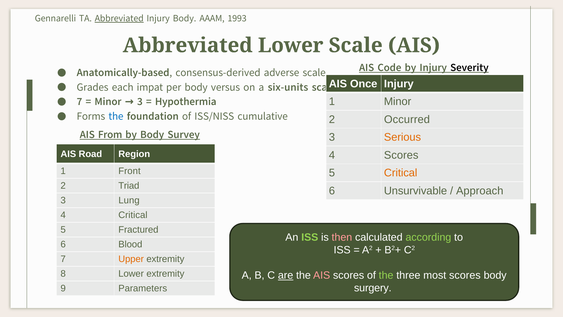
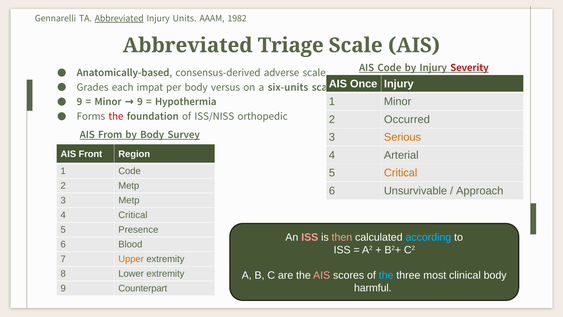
Injury Body: Body -> Units
1993: 1993 -> 1982
Abbreviated Lower: Lower -> Triage
Severity colour: black -> red
7 at (79, 102): 7 -> 9
Minor 3: 3 -> 9
the at (116, 116) colour: blue -> red
cumulative: cumulative -> orthopedic
Road: Road -> Front
4 Scores: Scores -> Arterial
1 Front: Front -> Code
2 Triad: Triad -> Metp
3 Lung: Lung -> Metp
Fractured: Fractured -> Presence
ISS at (310, 237) colour: light green -> pink
according colour: light green -> light blue
are underline: present -> none
the at (386, 275) colour: light green -> light blue
most scores: scores -> clinical
surgery: surgery -> harmful
Parameters: Parameters -> Counterpart
